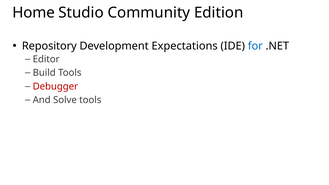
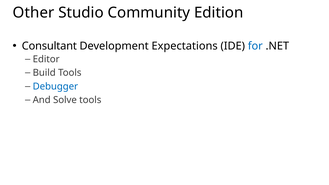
Home: Home -> Other
Repository: Repository -> Consultant
Debugger colour: red -> blue
